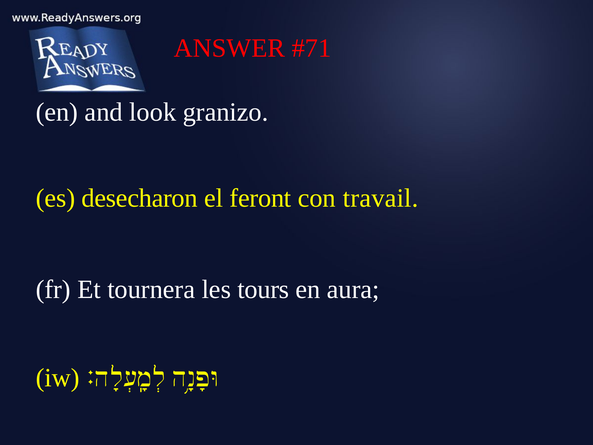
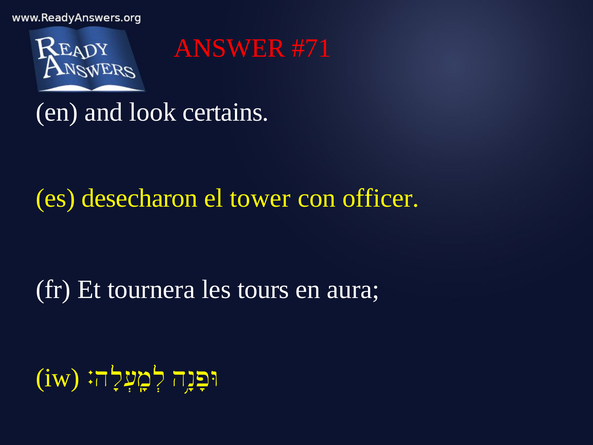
granizo: granizo -> certains
feront: feront -> tower
travail: travail -> officer
